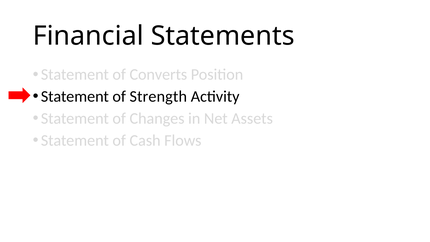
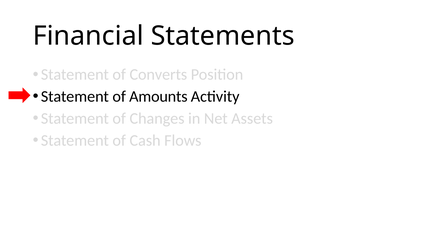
Strength: Strength -> Amounts
